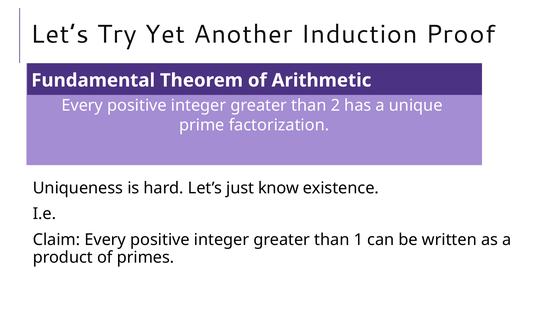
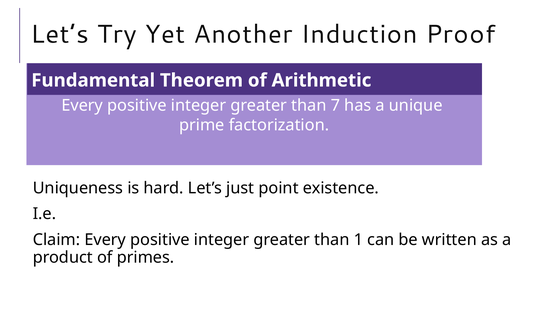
2: 2 -> 7
know: know -> point
